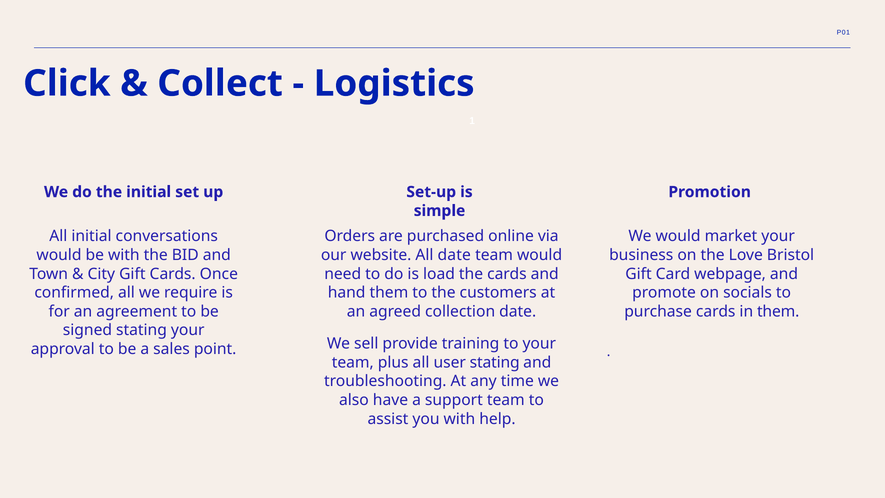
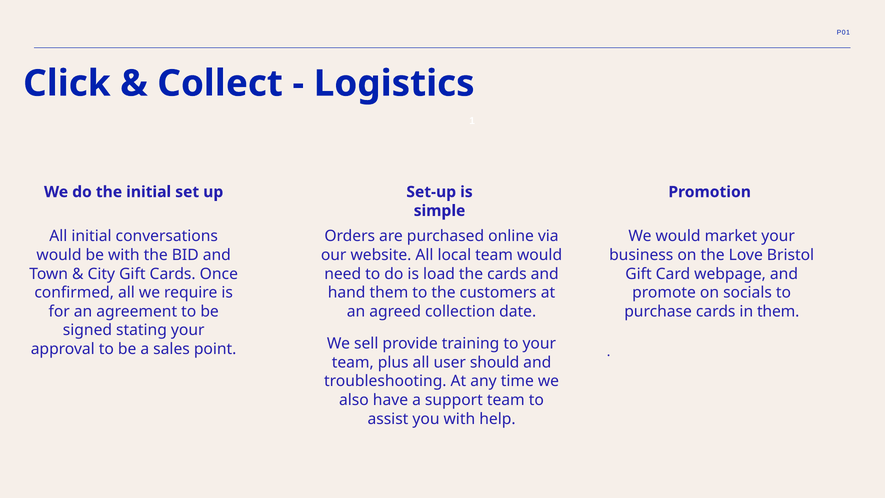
All date: date -> local
user stating: stating -> should
